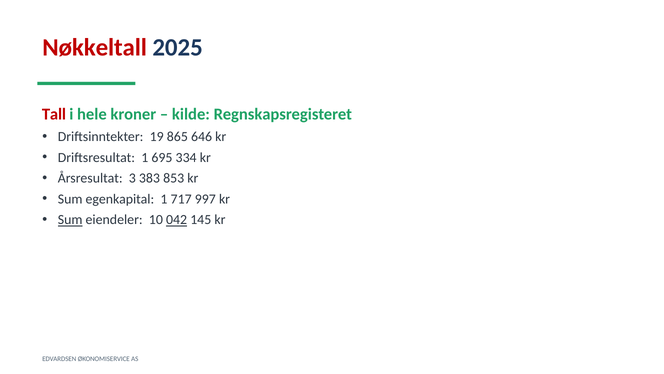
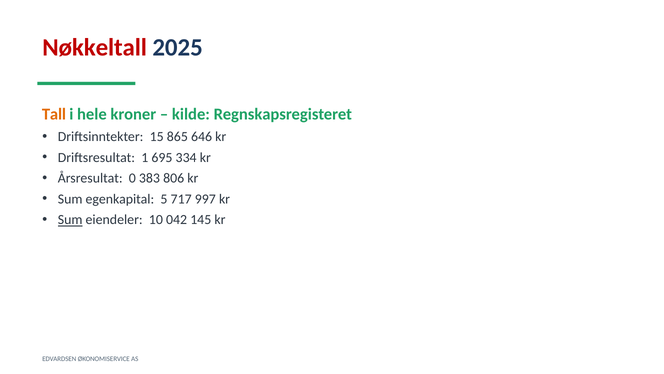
Tall colour: red -> orange
19: 19 -> 15
3: 3 -> 0
853: 853 -> 806
egenkapital 1: 1 -> 5
042 underline: present -> none
